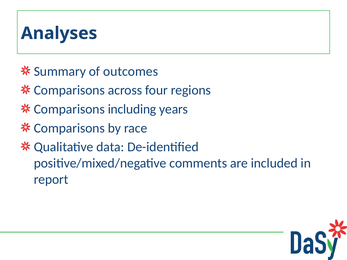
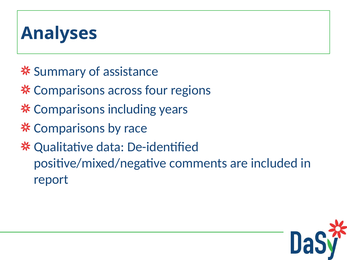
outcomes: outcomes -> assistance
